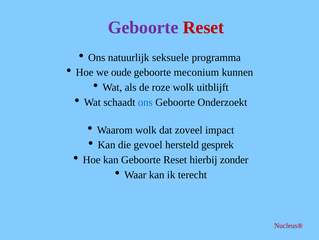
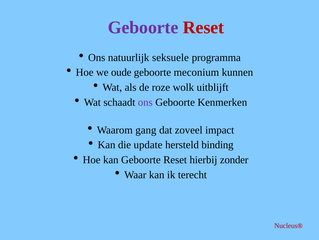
ons at (145, 102) colour: blue -> purple
Onderzoekt: Onderzoekt -> Kenmerken
Waarom wolk: wolk -> gang
gevoel: gevoel -> update
gesprek: gesprek -> binding
